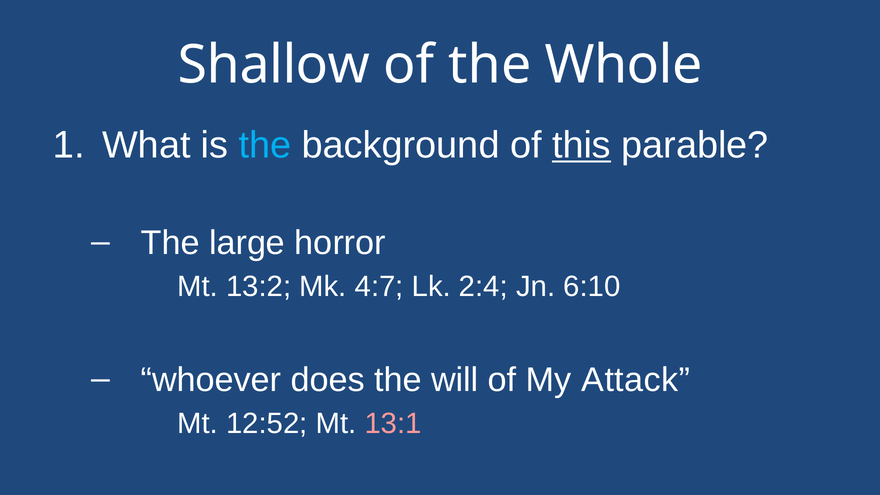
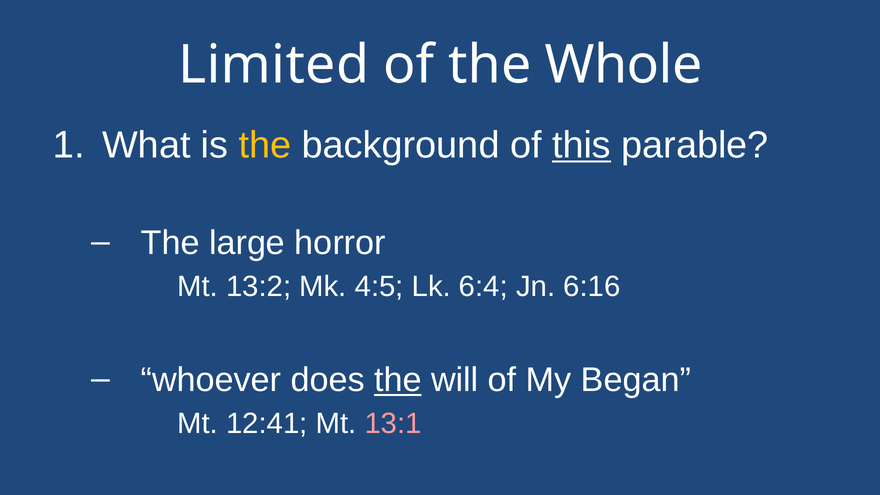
Shallow: Shallow -> Limited
the at (265, 145) colour: light blue -> yellow
4:7: 4:7 -> 4:5
2:4: 2:4 -> 6:4
6:10: 6:10 -> 6:16
the at (398, 380) underline: none -> present
Attack: Attack -> Began
12:52: 12:52 -> 12:41
